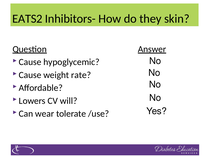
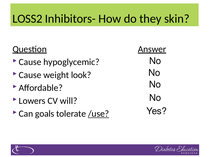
EATS2: EATS2 -> LOSS2
rate: rate -> look
wear: wear -> goals
/use underline: none -> present
